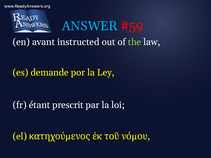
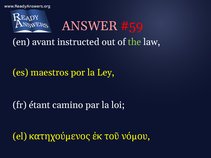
ANSWER colour: light blue -> pink
demande: demande -> maestros
prescrit: prescrit -> camino
